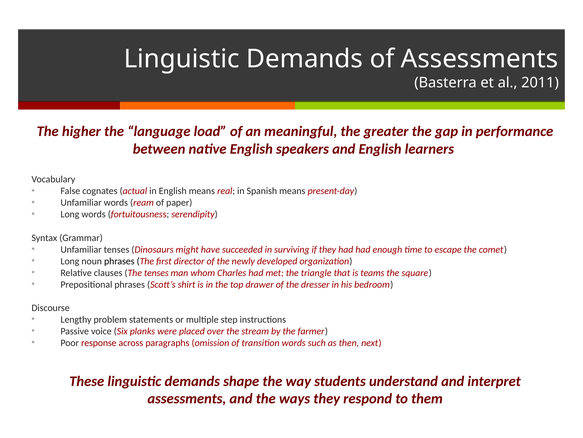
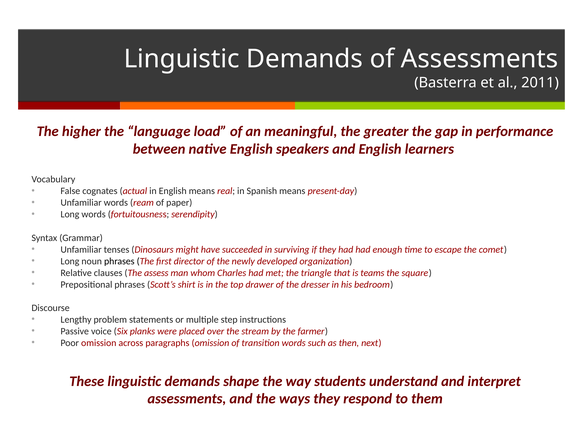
The tenses: tenses -> assess
Poor response: response -> omission
